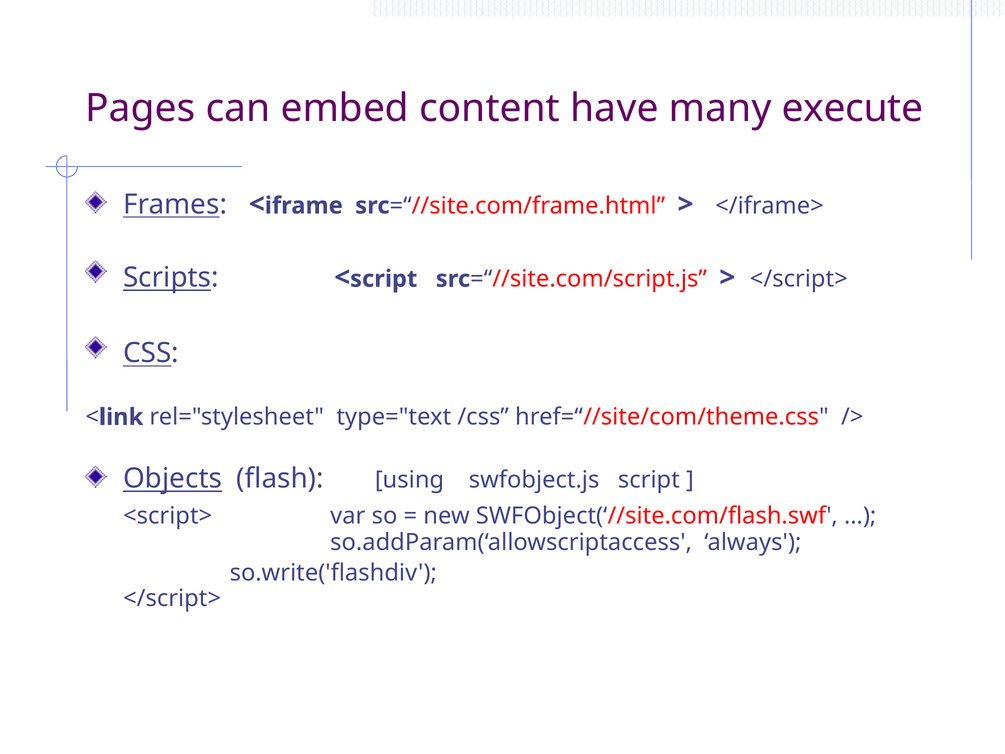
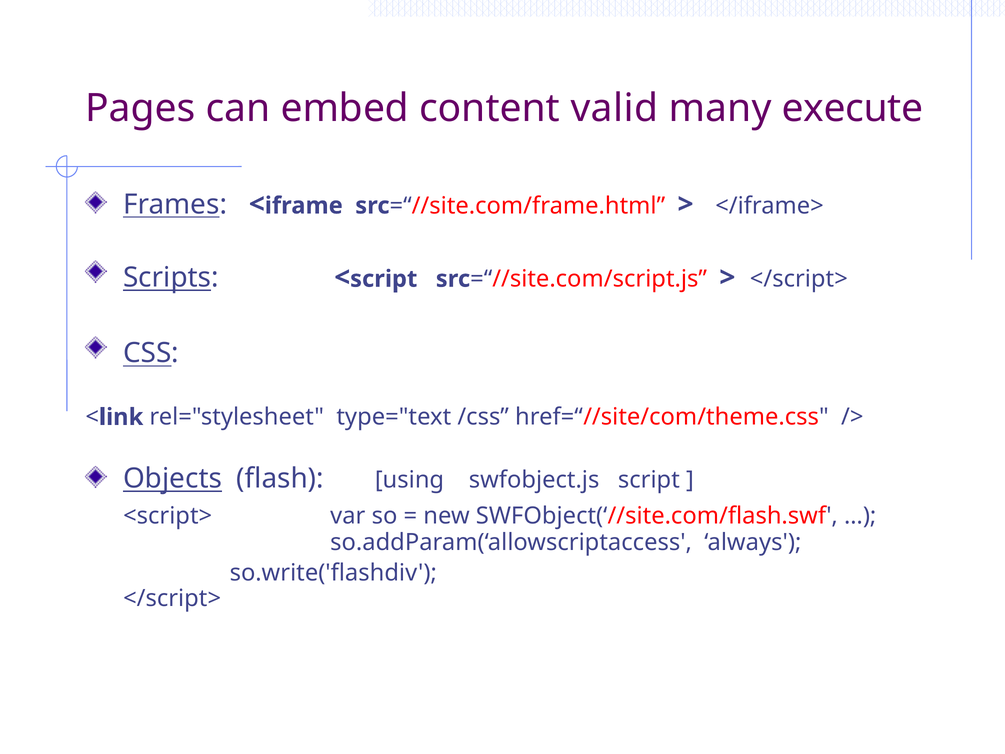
have: have -> valid
